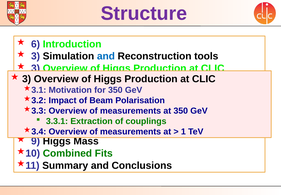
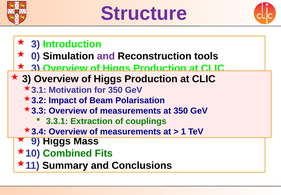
6 at (36, 44): 6 -> 3
3 at (36, 56): 3 -> 0
and at (106, 56) colour: blue -> purple
